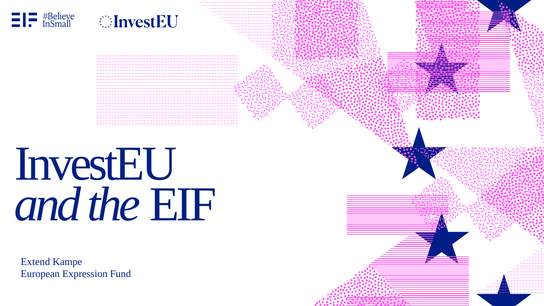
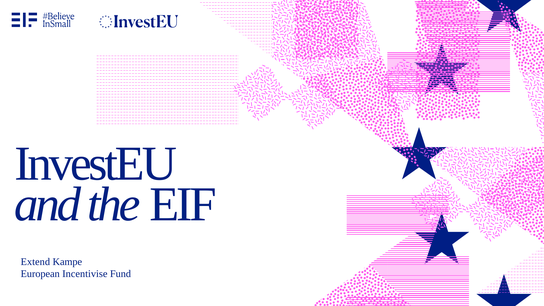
Expression: Expression -> Incentivise
